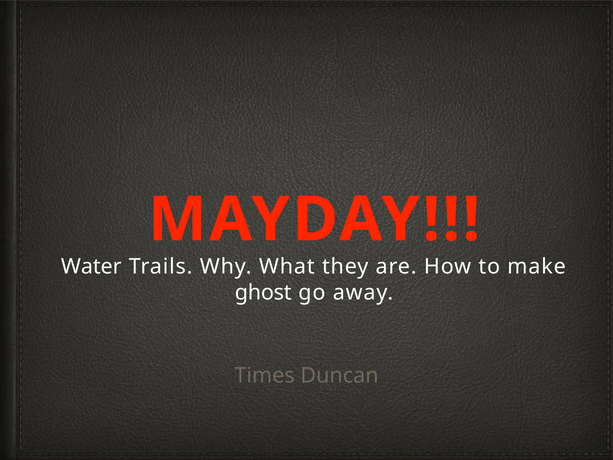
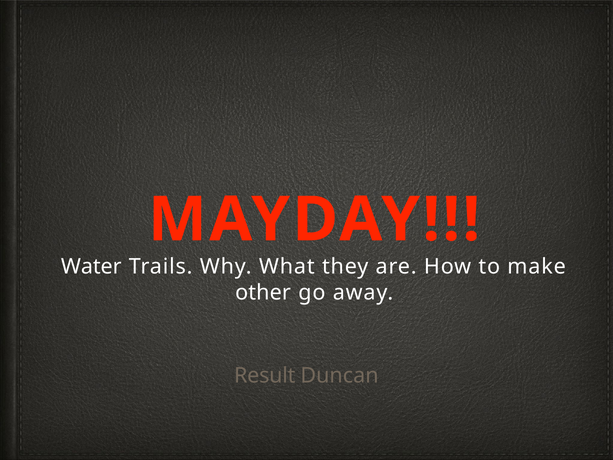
ghost: ghost -> other
Times: Times -> Result
